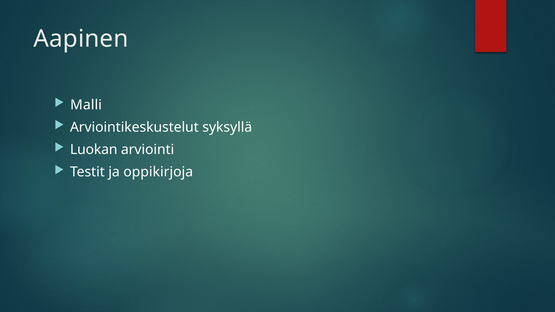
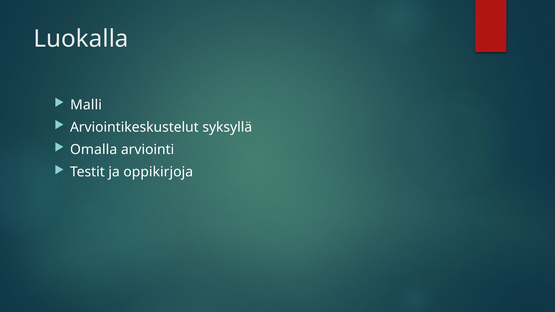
Aapinen: Aapinen -> Luokalla
Luokan: Luokan -> Omalla
